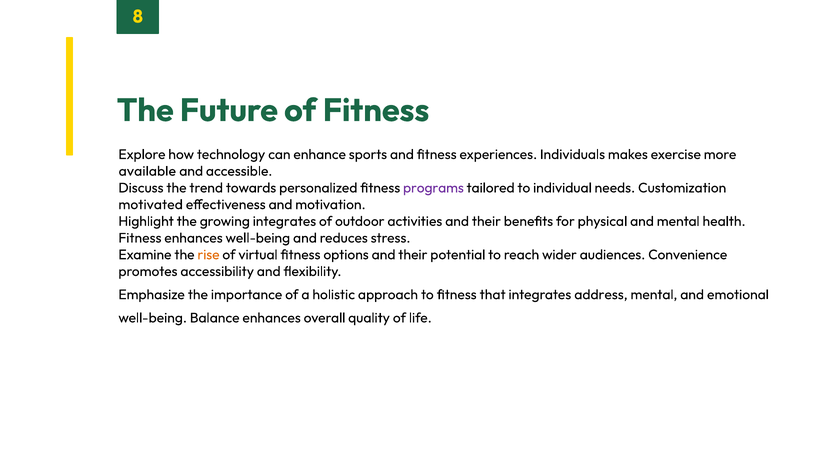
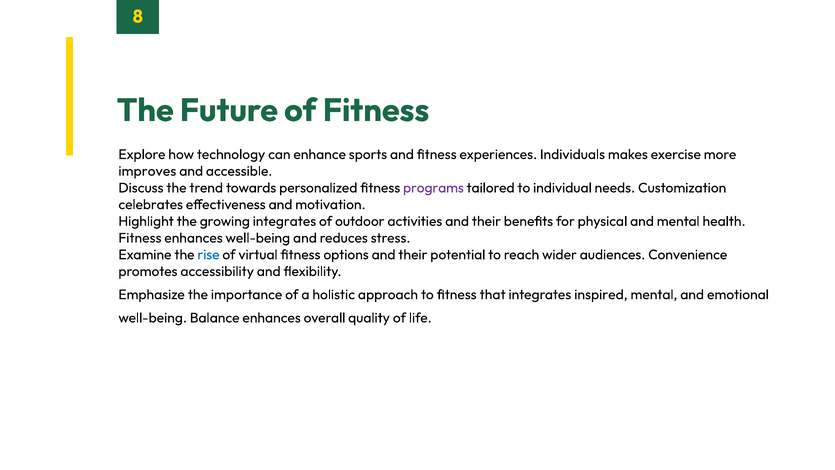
available: available -> improves
motivated: motivated -> celebrates
rise colour: orange -> blue
address: address -> inspired
